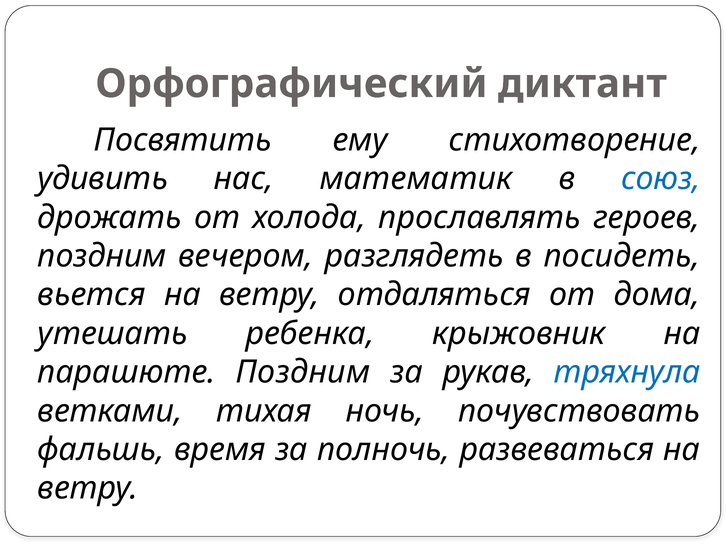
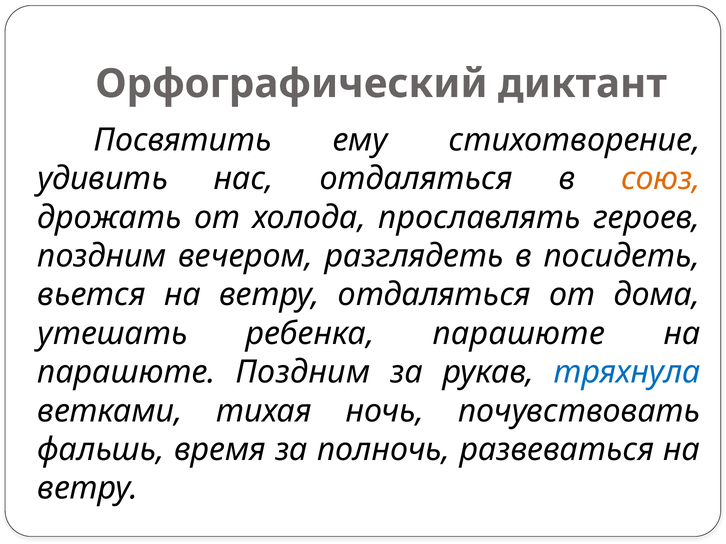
нас математик: математик -> отдаляться
союз colour: blue -> orange
ребенка крыжовник: крыжовник -> парашюте
